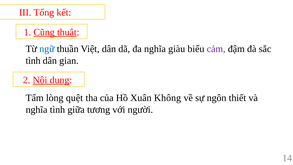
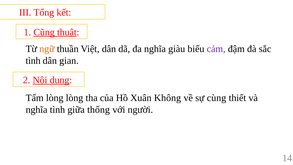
ngữ colour: blue -> orange
lòng quệt: quệt -> lòng
ngôn: ngôn -> cùng
tương: tương -> thống
